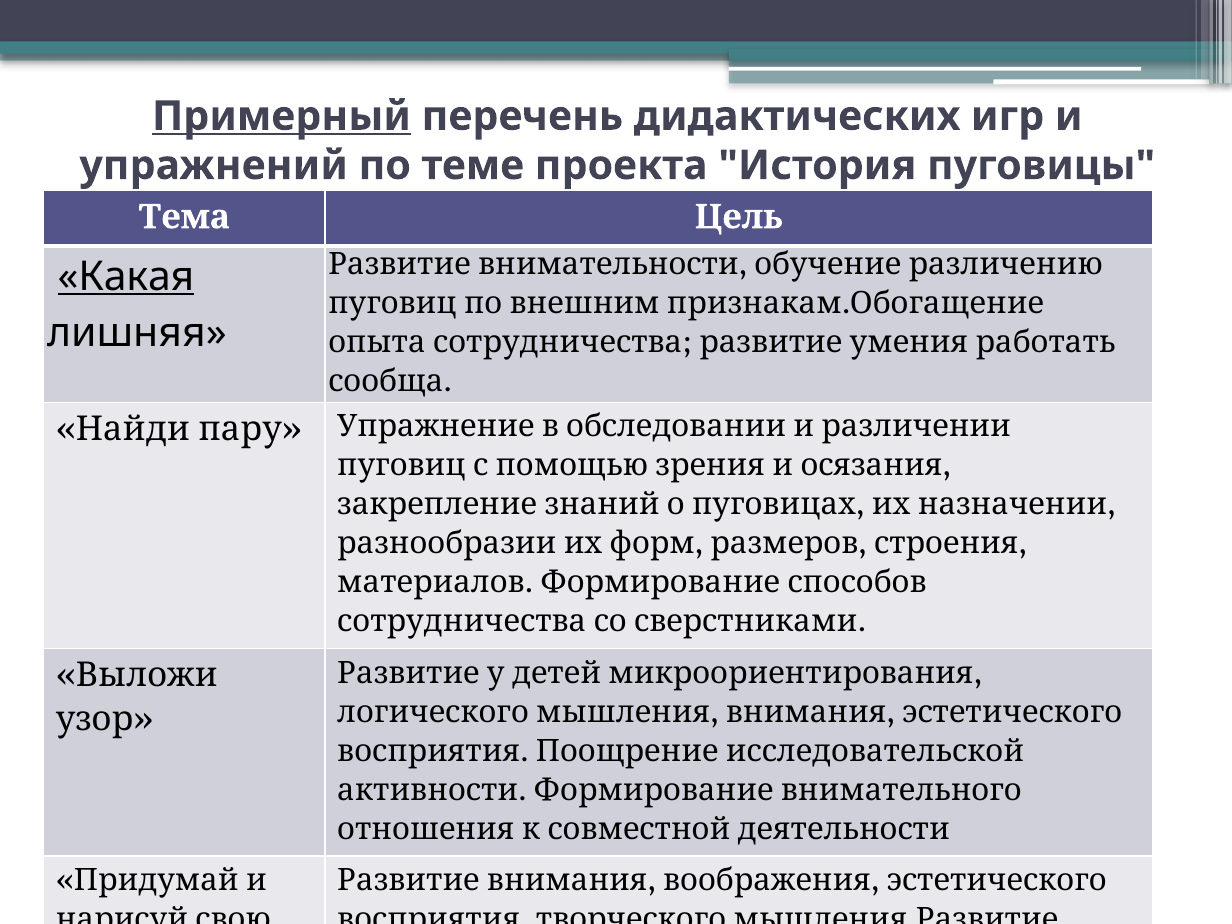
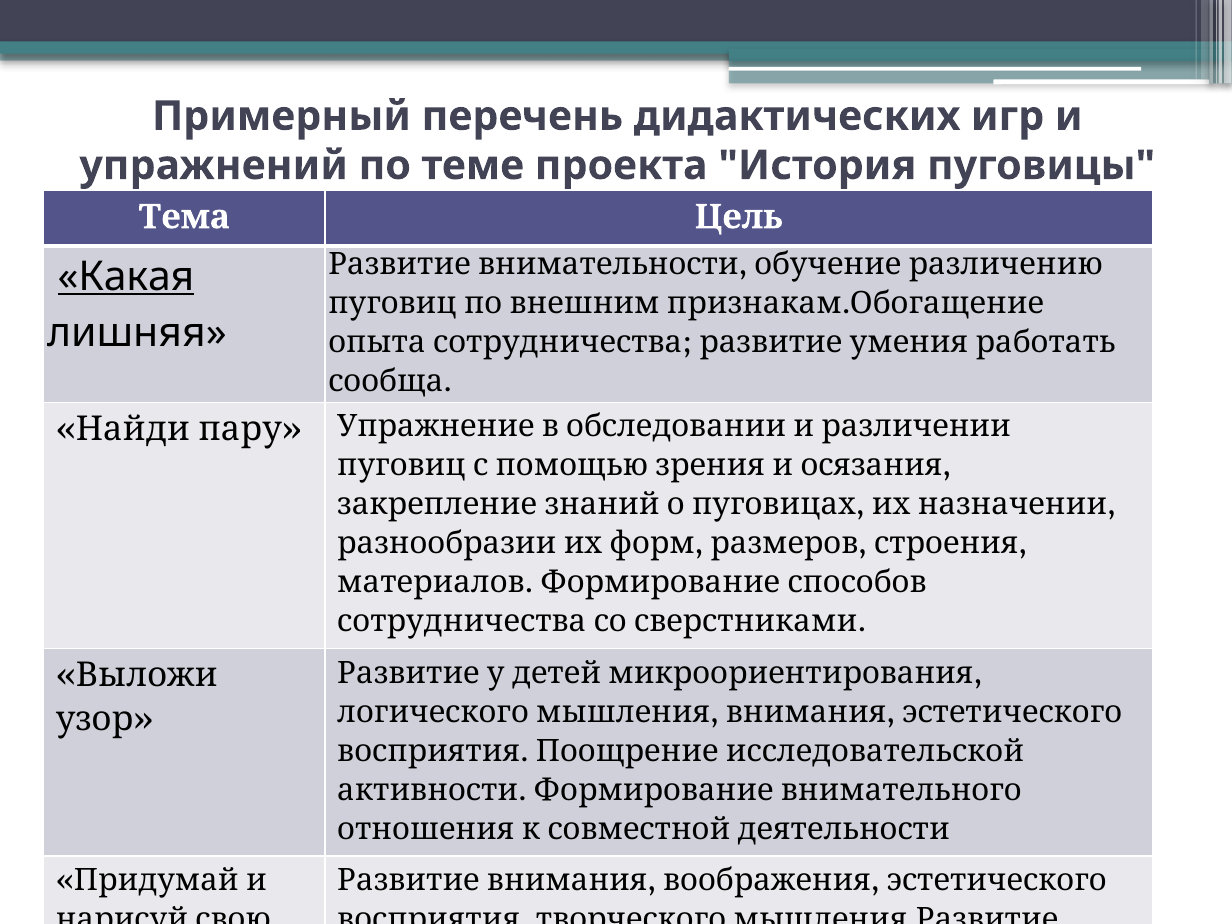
Примерный underline: present -> none
